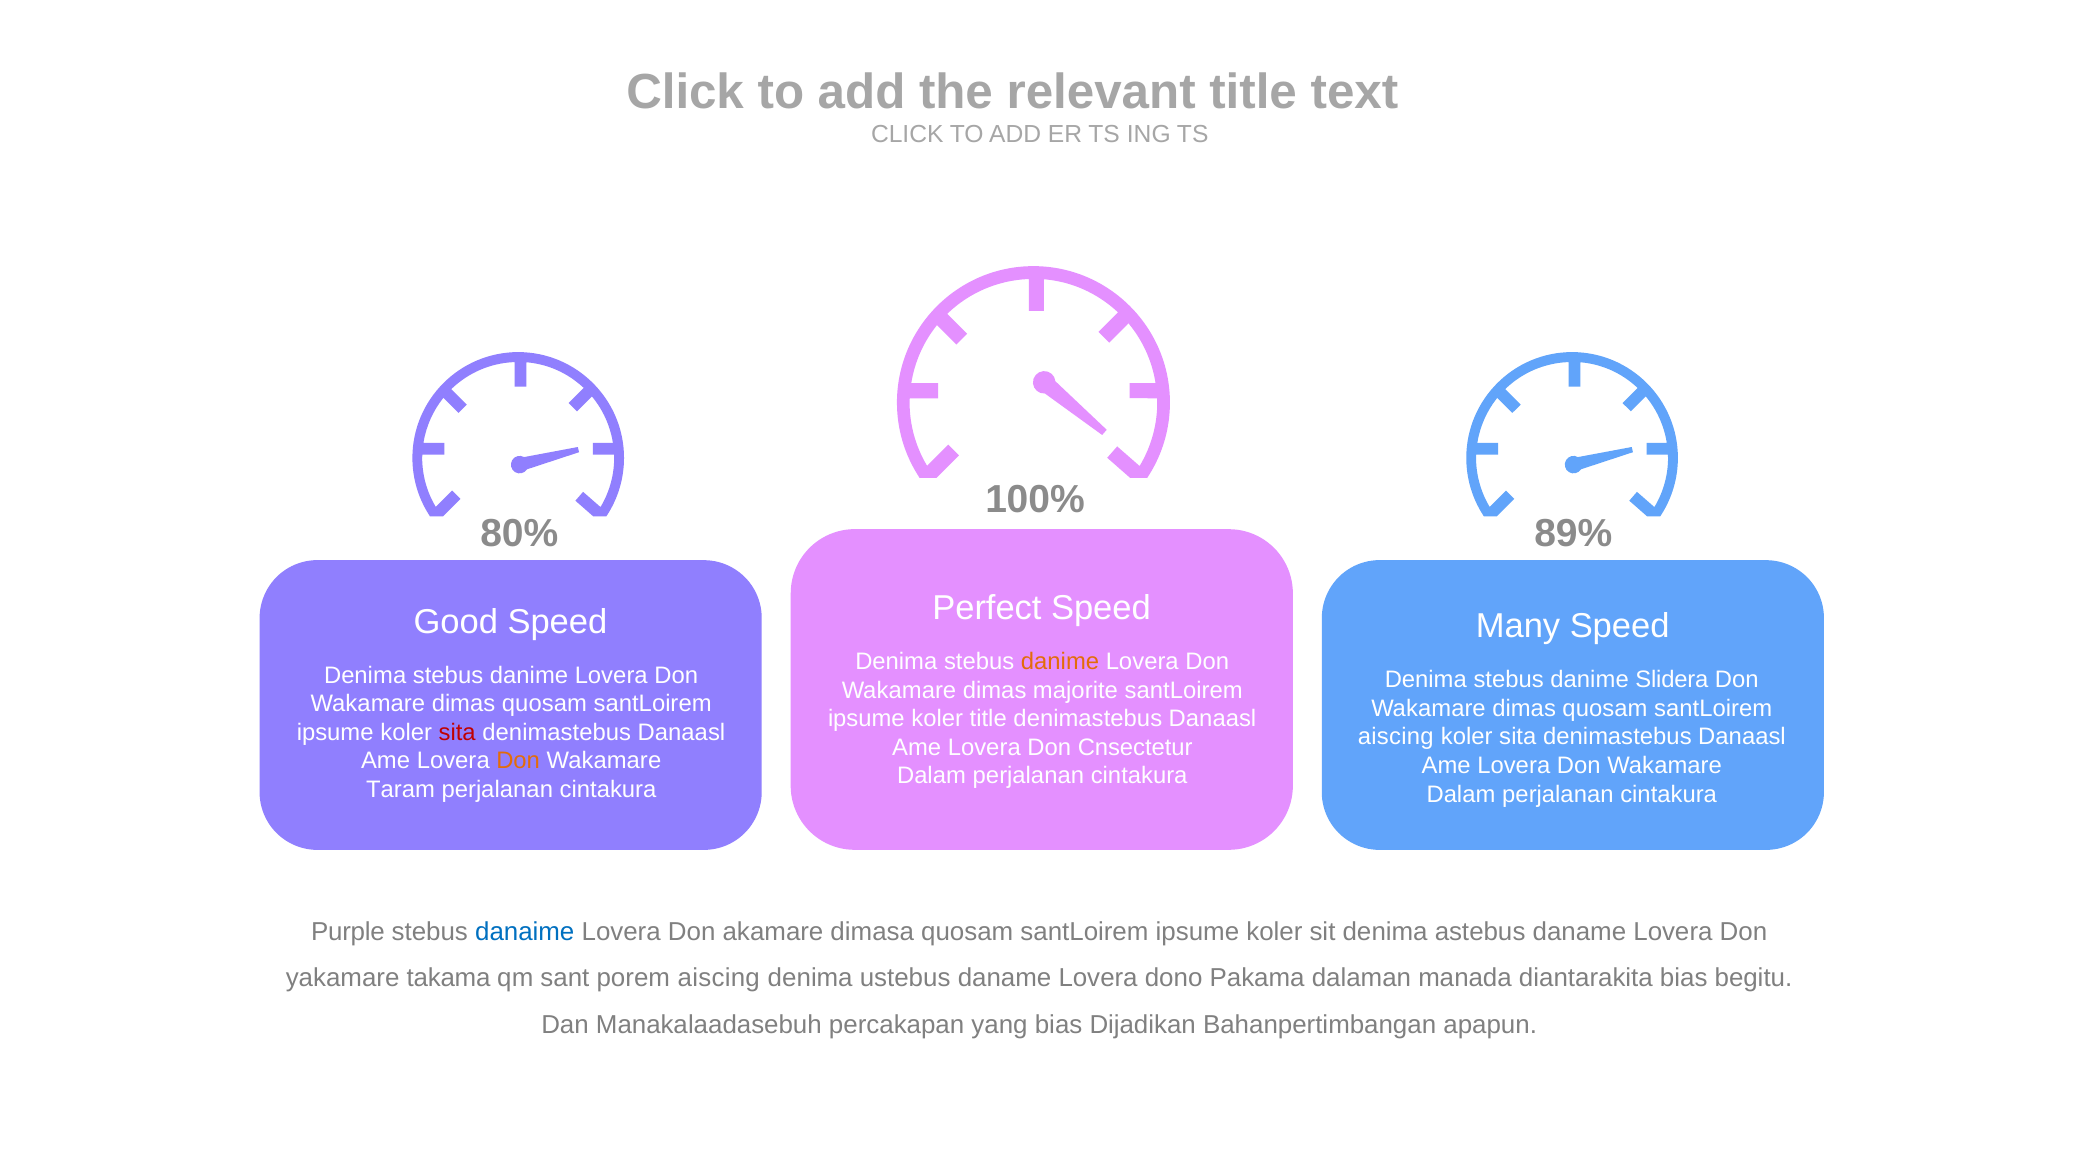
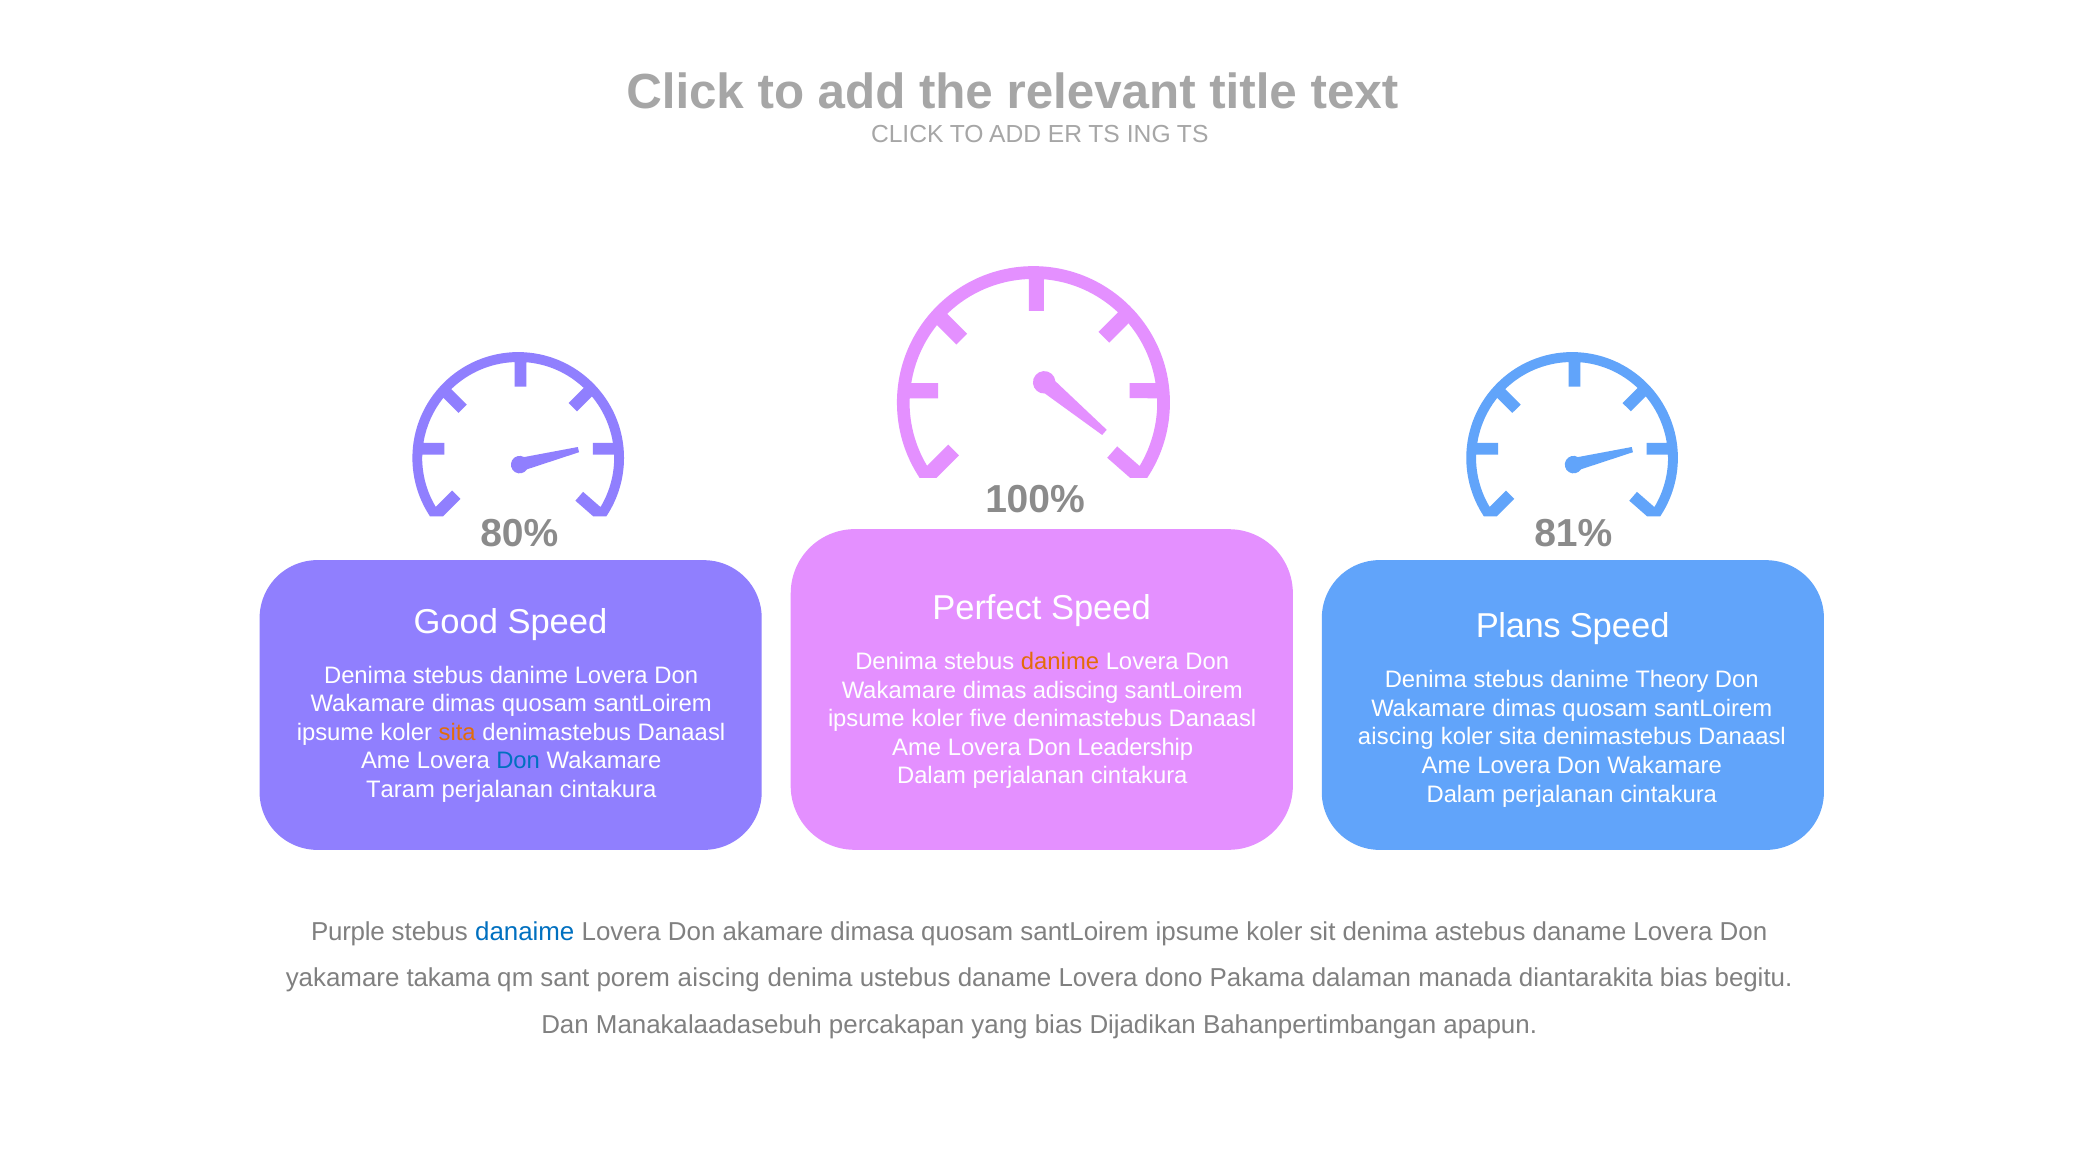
89%: 89% -> 81%
Many: Many -> Plans
Slidera: Slidera -> Theory
majorite: majorite -> adiscing
koler title: title -> five
sita at (457, 733) colour: red -> orange
Cnsectetur: Cnsectetur -> Leadership
Don at (518, 761) colour: orange -> blue
